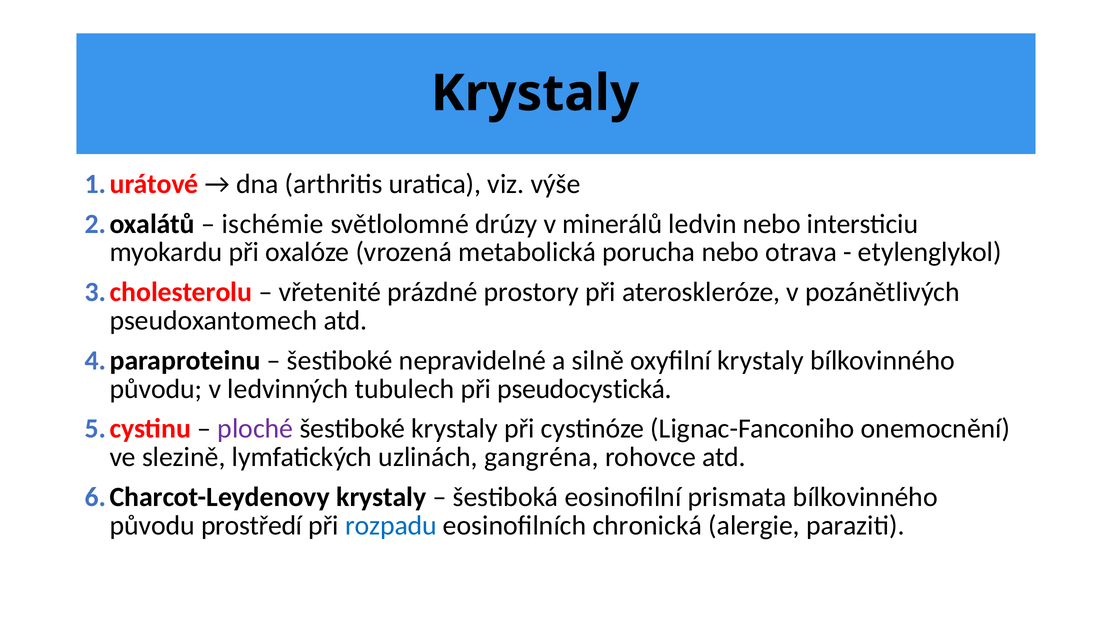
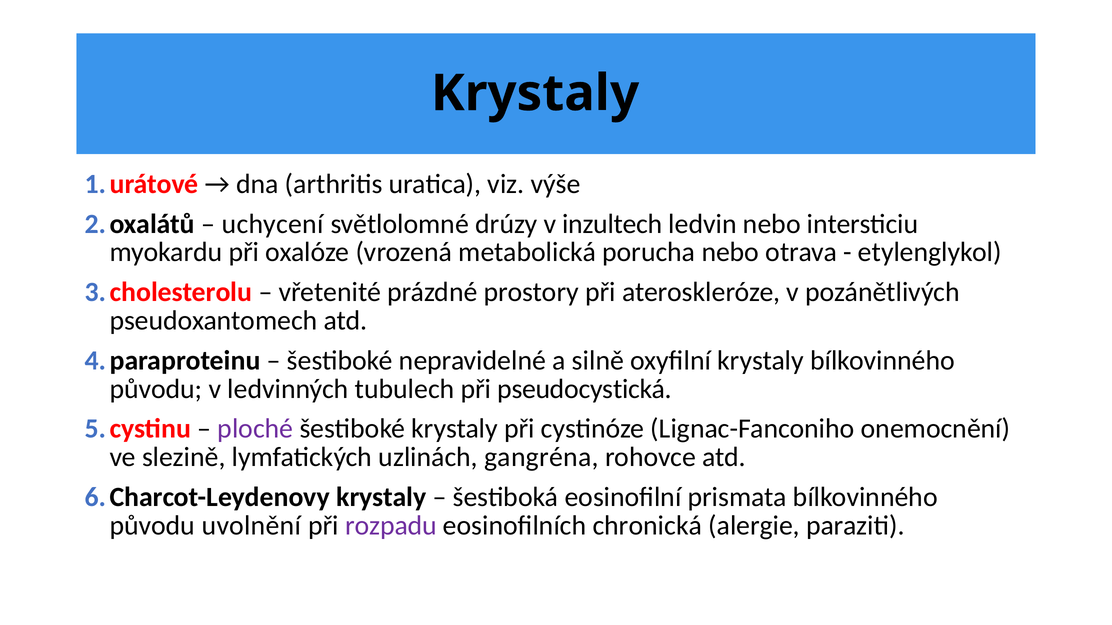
ischémie: ischémie -> uchycení
minerálů: minerálů -> inzultech
prostředí: prostředí -> uvolnění
rozpadu colour: blue -> purple
